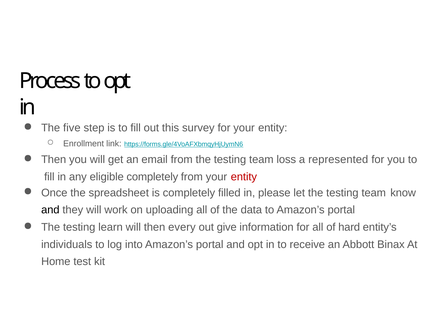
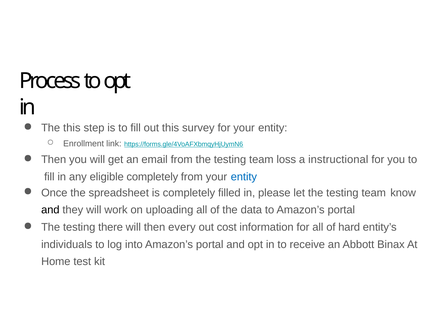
The five: five -> this
represented: represented -> instructional
entity at (244, 177) colour: red -> blue
learn: learn -> there
give: give -> cost
